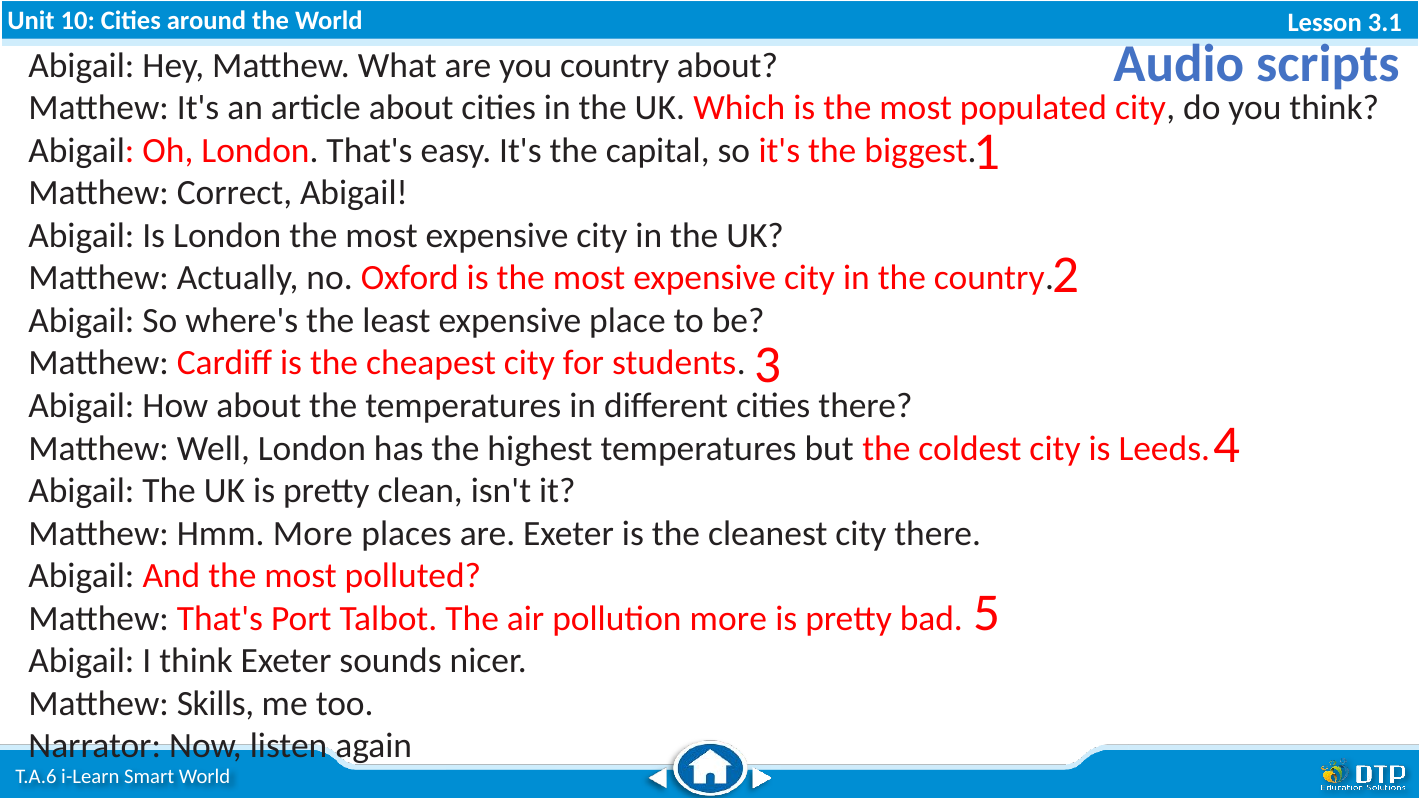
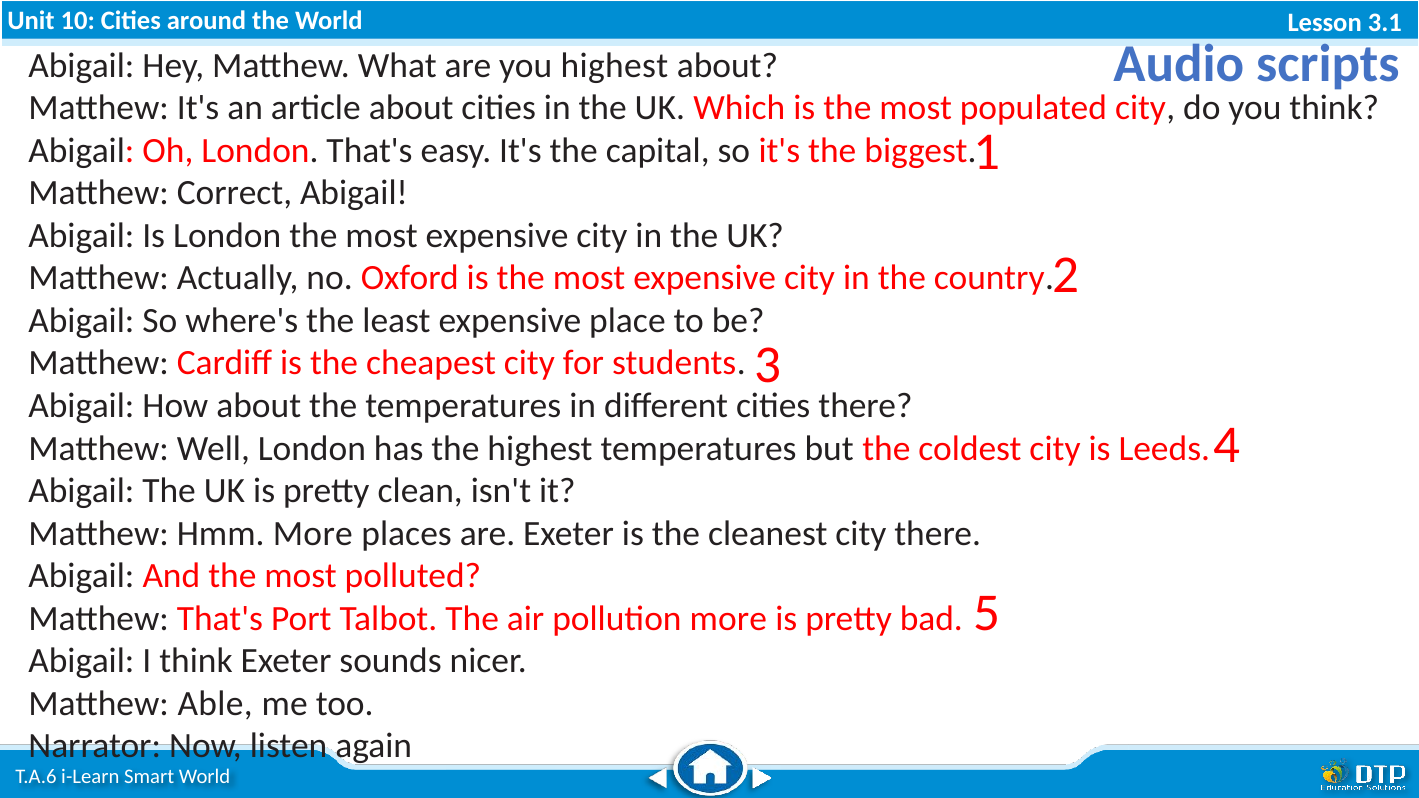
you country: country -> highest
Skills: Skills -> Able
